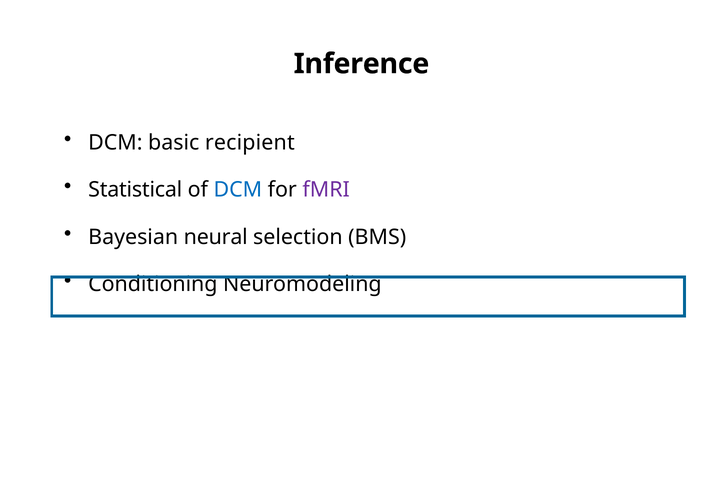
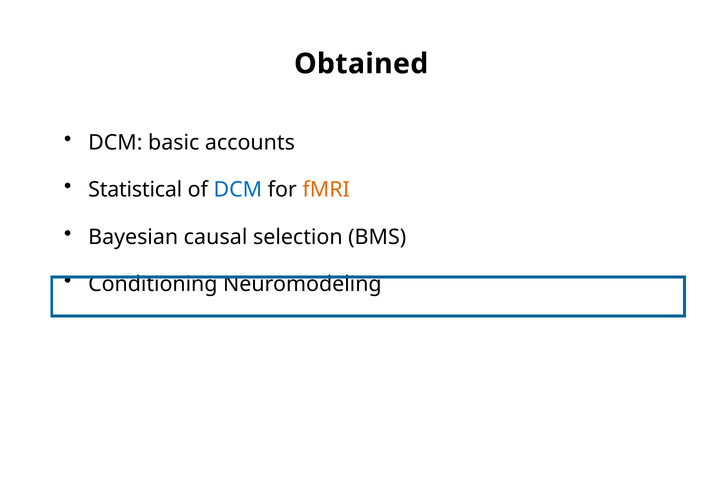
Inference: Inference -> Obtained
recipient: recipient -> accounts
fMRI colour: purple -> orange
neural: neural -> causal
